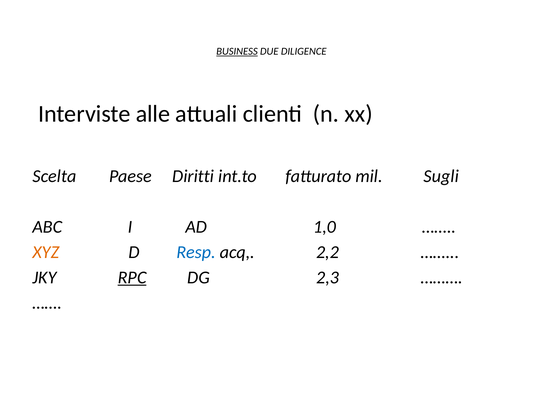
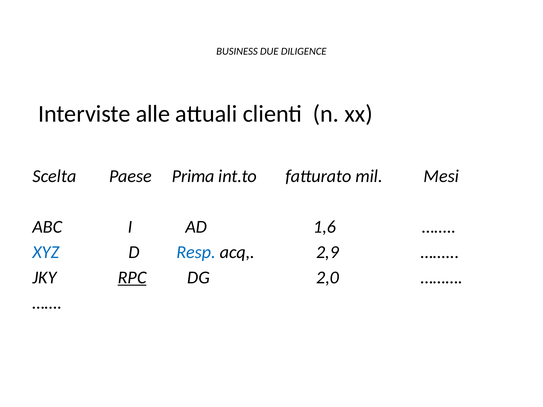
BUSINESS underline: present -> none
Diritti: Diritti -> Prima
Sugli: Sugli -> Mesi
1,0: 1,0 -> 1,6
XYZ colour: orange -> blue
2,2: 2,2 -> 2,9
2,3: 2,3 -> 2,0
